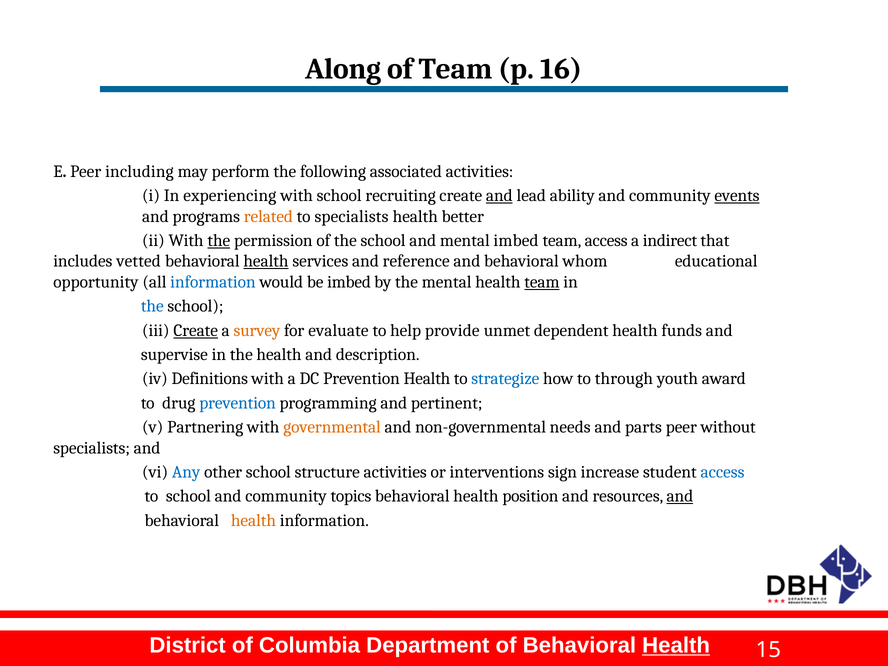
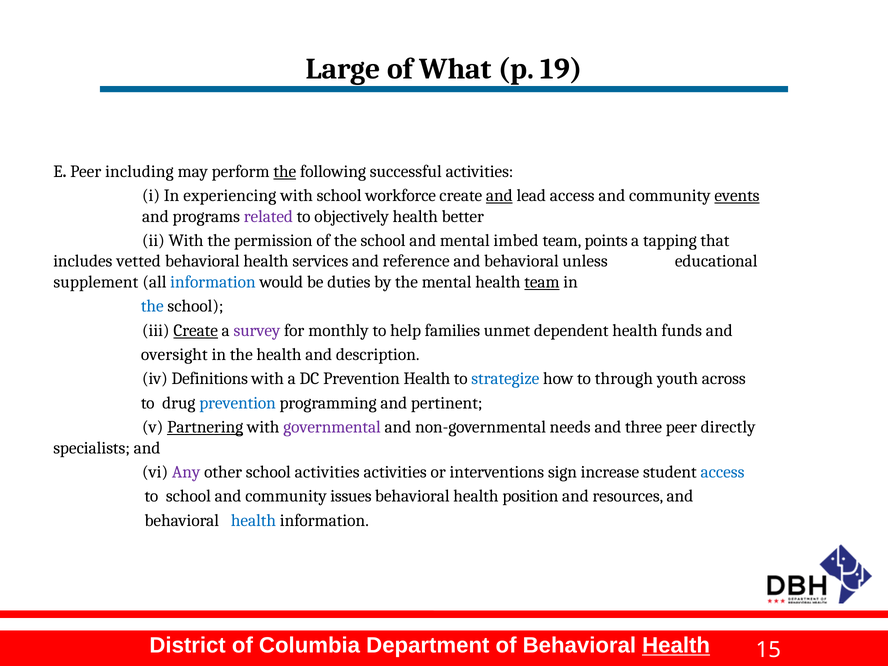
Along: Along -> Large
of Team: Team -> What
16: 16 -> 19
the at (285, 171) underline: none -> present
associated: associated -> successful
recruiting: recruiting -> workforce
lead ability: ability -> access
related colour: orange -> purple
to specialists: specialists -> objectively
the at (219, 241) underline: present -> none
team access: access -> points
indirect: indirect -> tapping
health at (266, 261) underline: present -> none
whom: whom -> unless
opportunity: opportunity -> supplement
be imbed: imbed -> duties
survey colour: orange -> purple
evaluate: evaluate -> monthly
provide: provide -> families
supervise: supervise -> oversight
award: award -> across
Partnering underline: none -> present
governmental colour: orange -> purple
parts: parts -> three
without: without -> directly
Any colour: blue -> purple
school structure: structure -> activities
topics: topics -> issues
and at (680, 496) underline: present -> none
health at (253, 520) colour: orange -> blue
